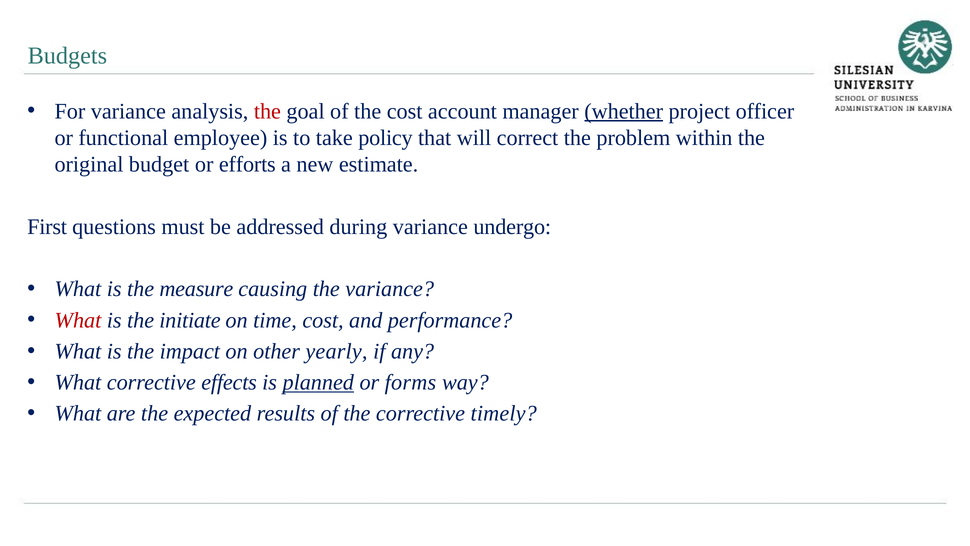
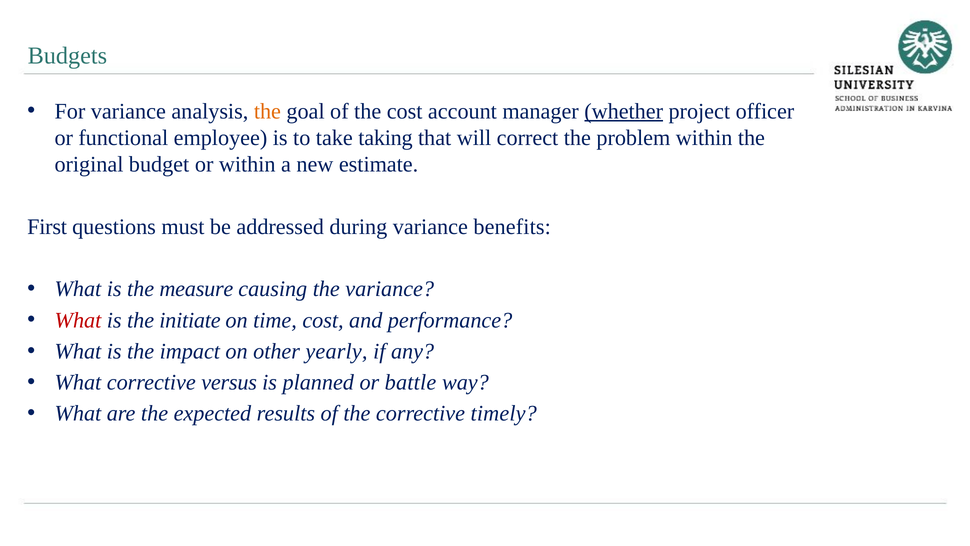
the at (267, 111) colour: red -> orange
policy: policy -> taking
or efforts: efforts -> within
undergo: undergo -> benefits
effects: effects -> versus
planned underline: present -> none
forms: forms -> battle
